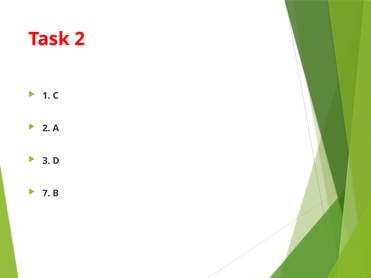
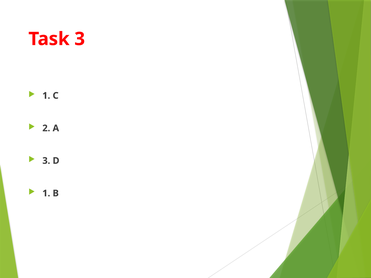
Task 2: 2 -> 3
7 at (46, 193): 7 -> 1
